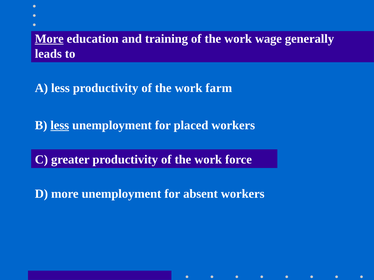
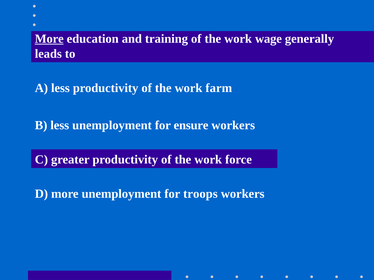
less at (60, 126) underline: present -> none
placed: placed -> ensure
absent: absent -> troops
